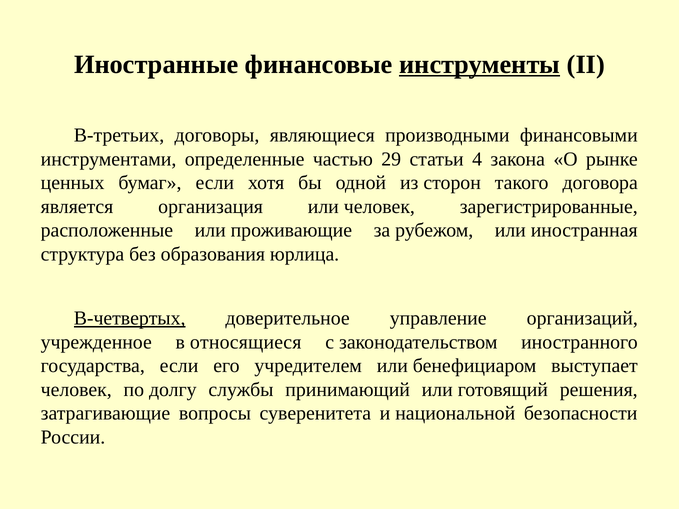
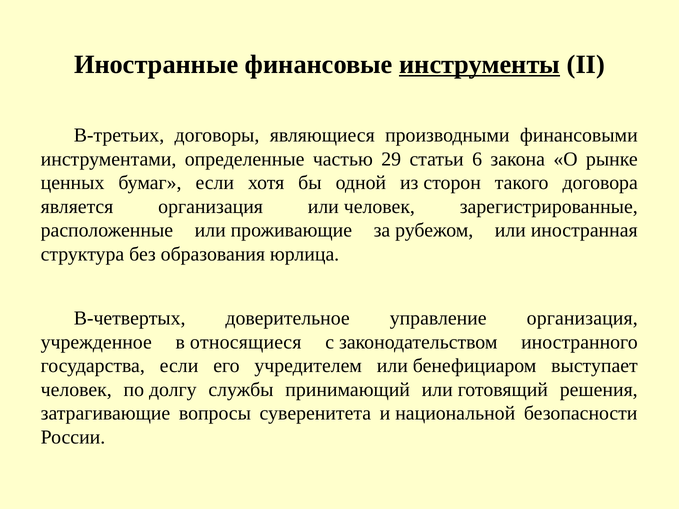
4: 4 -> 6
В-четвертых underline: present -> none
управление организаций: организаций -> организация
